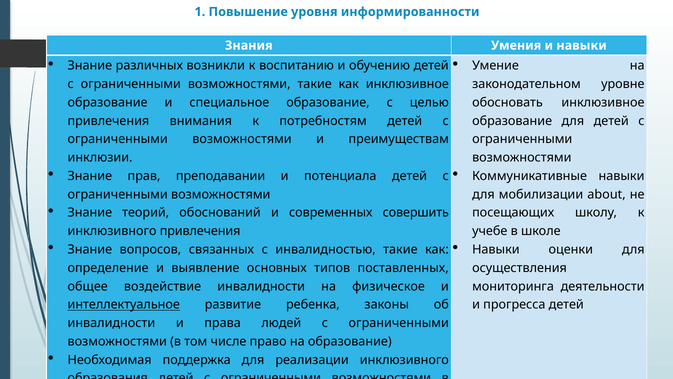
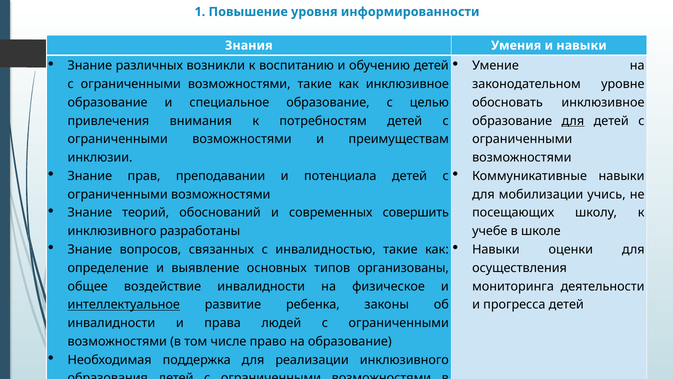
для at (573, 121) underline: none -> present
about: about -> учись
инклюзивного привлечения: привлечения -> разработаны
поставленных: поставленных -> организованы
